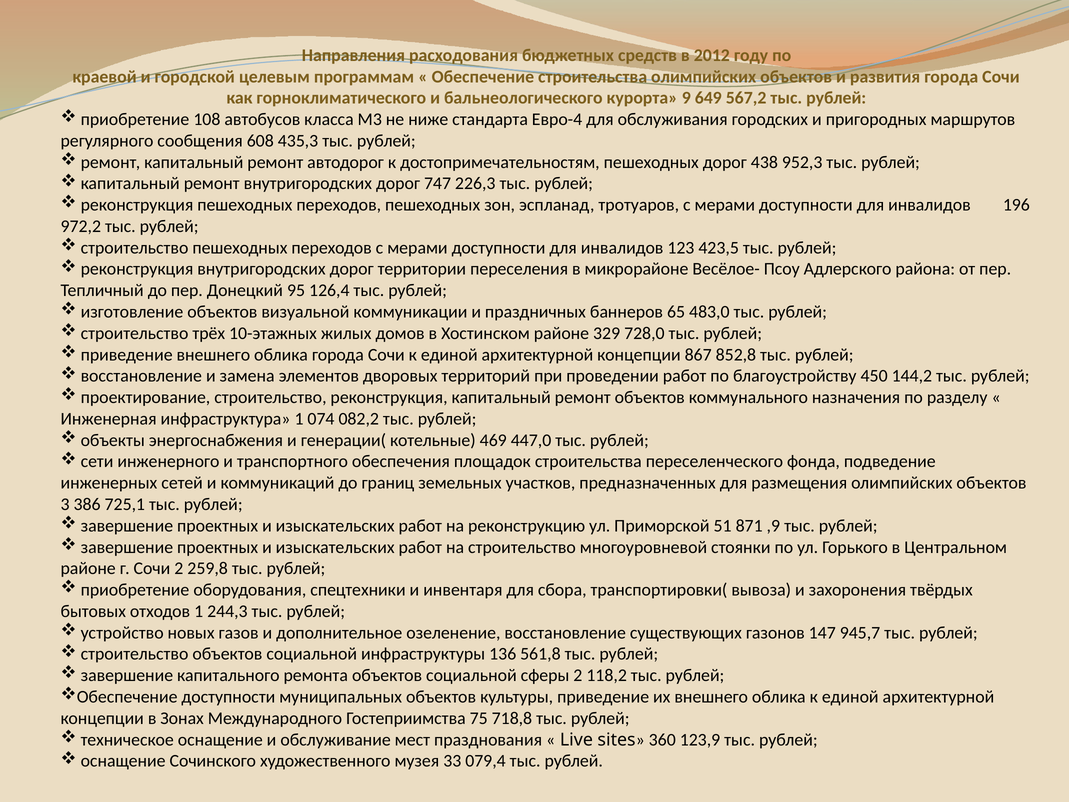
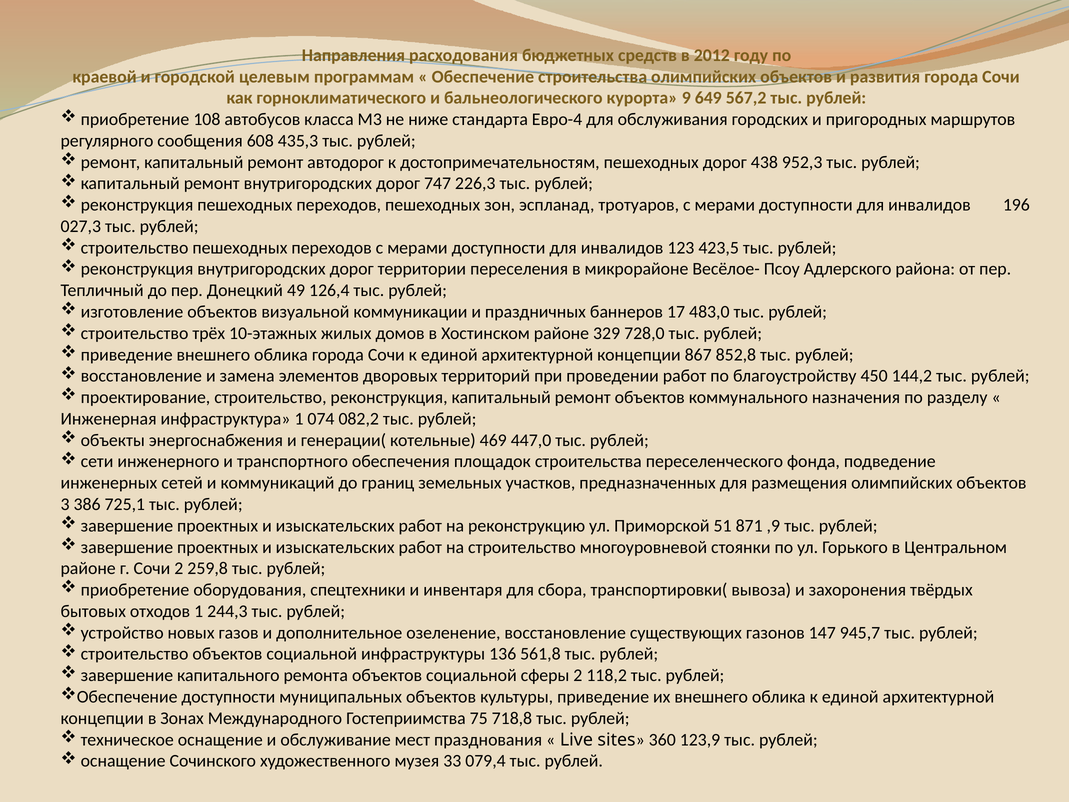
972,2: 972,2 -> 027,3
95: 95 -> 49
65: 65 -> 17
